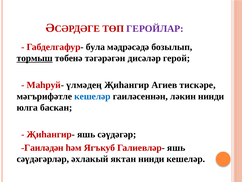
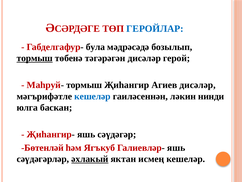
ГЕРОЙЛАР colour: purple -> blue
Маһруй- үлмәдең: үлмәдең -> тормыш
Агиев тискәре: тискәре -> дисәләр
Гаиләдән: Гаиләдән -> Бөтенләй
әхлакый underline: none -> present
яктан нинди: нинди -> исмең
